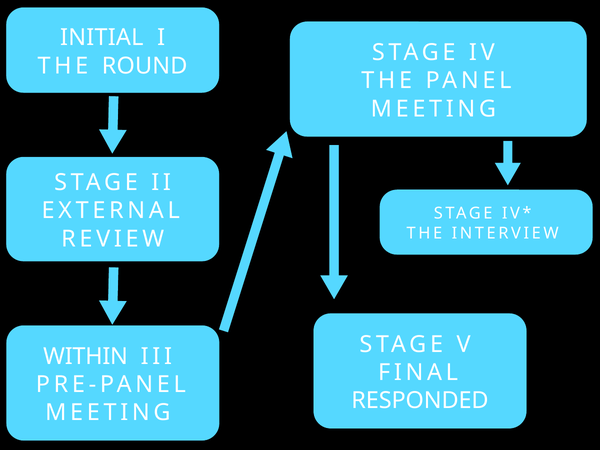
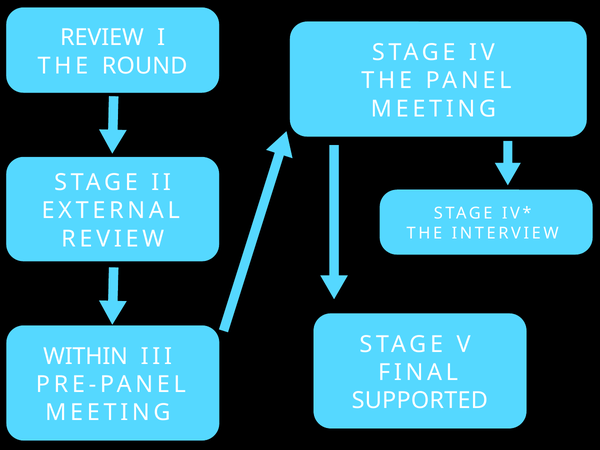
INITIAL at (102, 38): INITIAL -> REVIEW
RESPONDED: RESPONDED -> SUPPORTED
